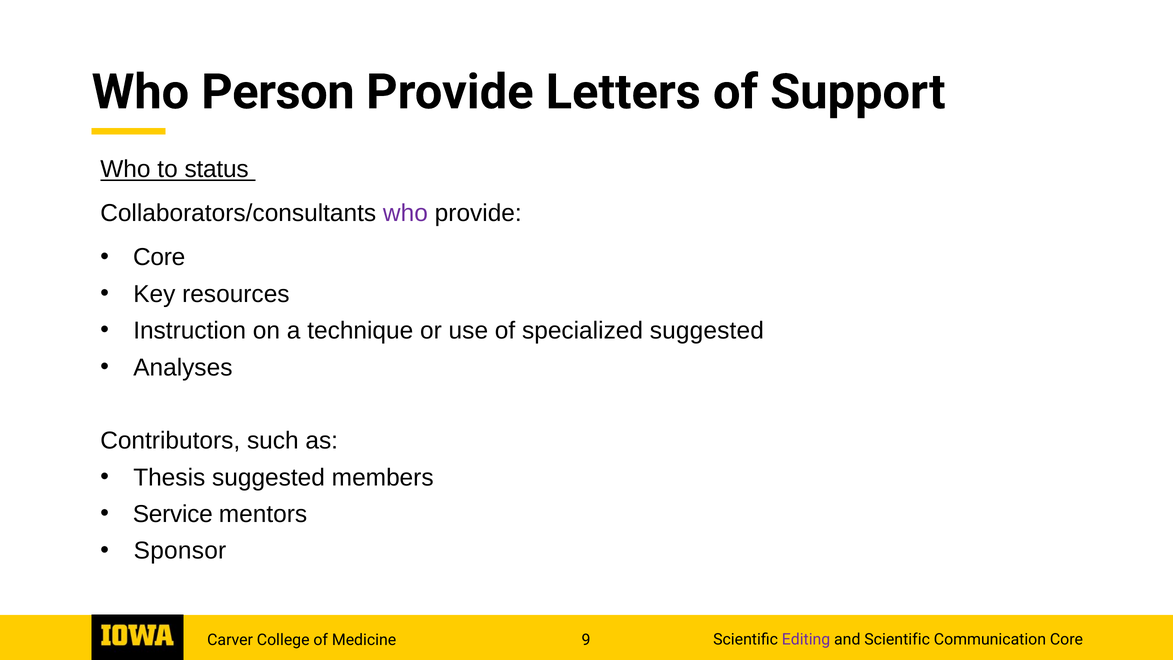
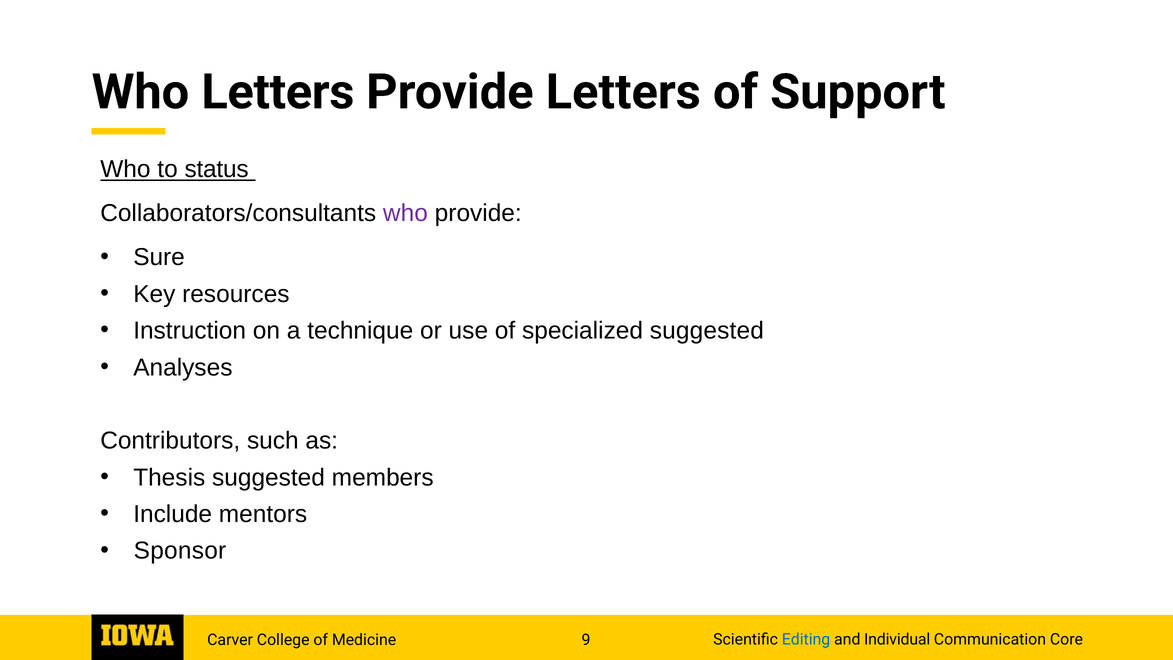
Who Person: Person -> Letters
Core at (159, 257): Core -> Sure
Service: Service -> Include
Editing colour: purple -> blue
and Scientific: Scientific -> Individual
